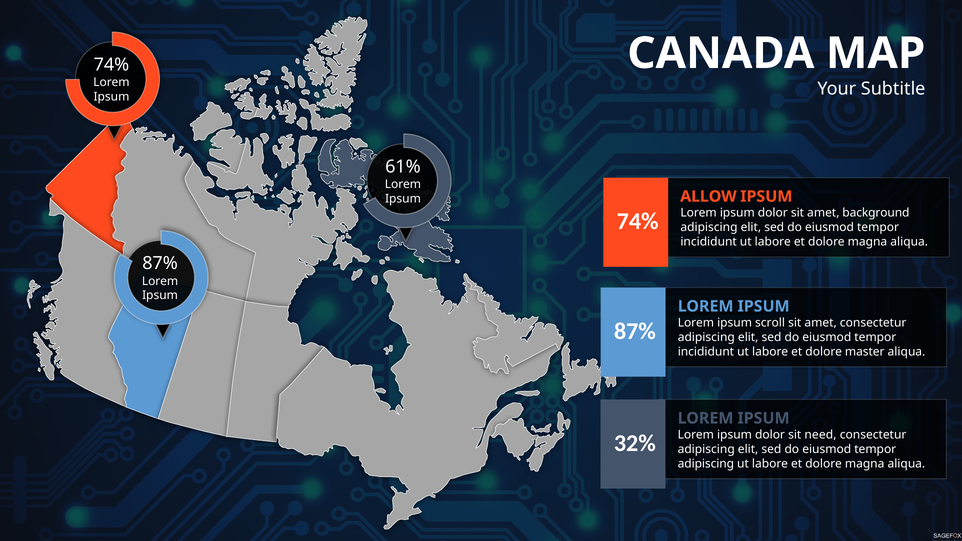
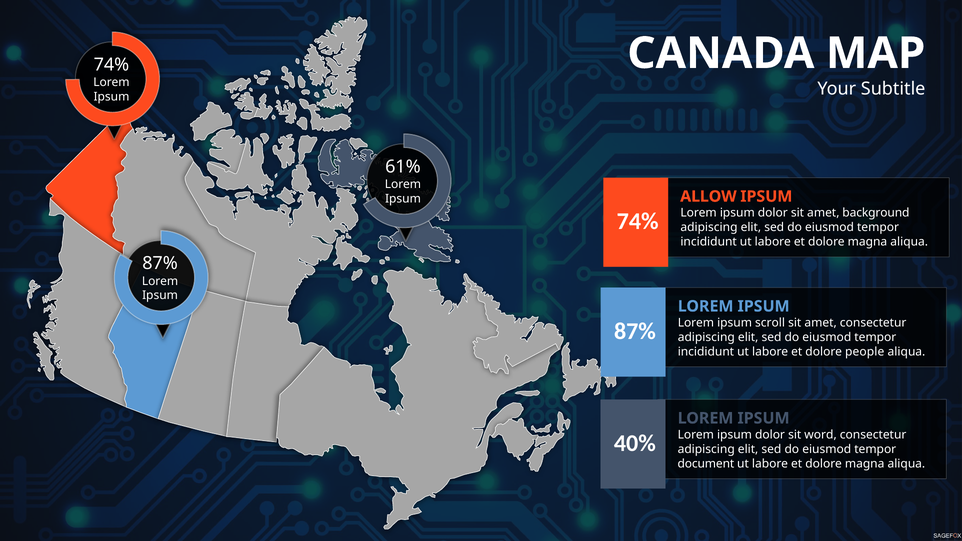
master: master -> people
need: need -> word
32%: 32% -> 40%
adipiscing at (706, 464): adipiscing -> document
